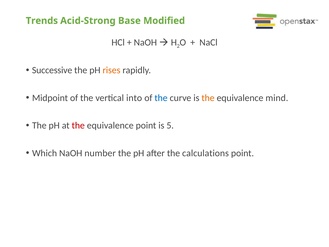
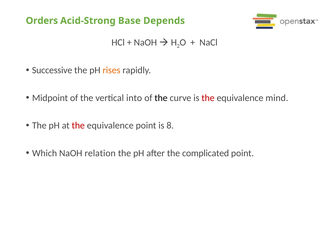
Trends: Trends -> Orders
Modified: Modified -> Depends
the at (161, 98) colour: blue -> black
the at (208, 98) colour: orange -> red
5: 5 -> 8
number: number -> relation
calculations: calculations -> complicated
